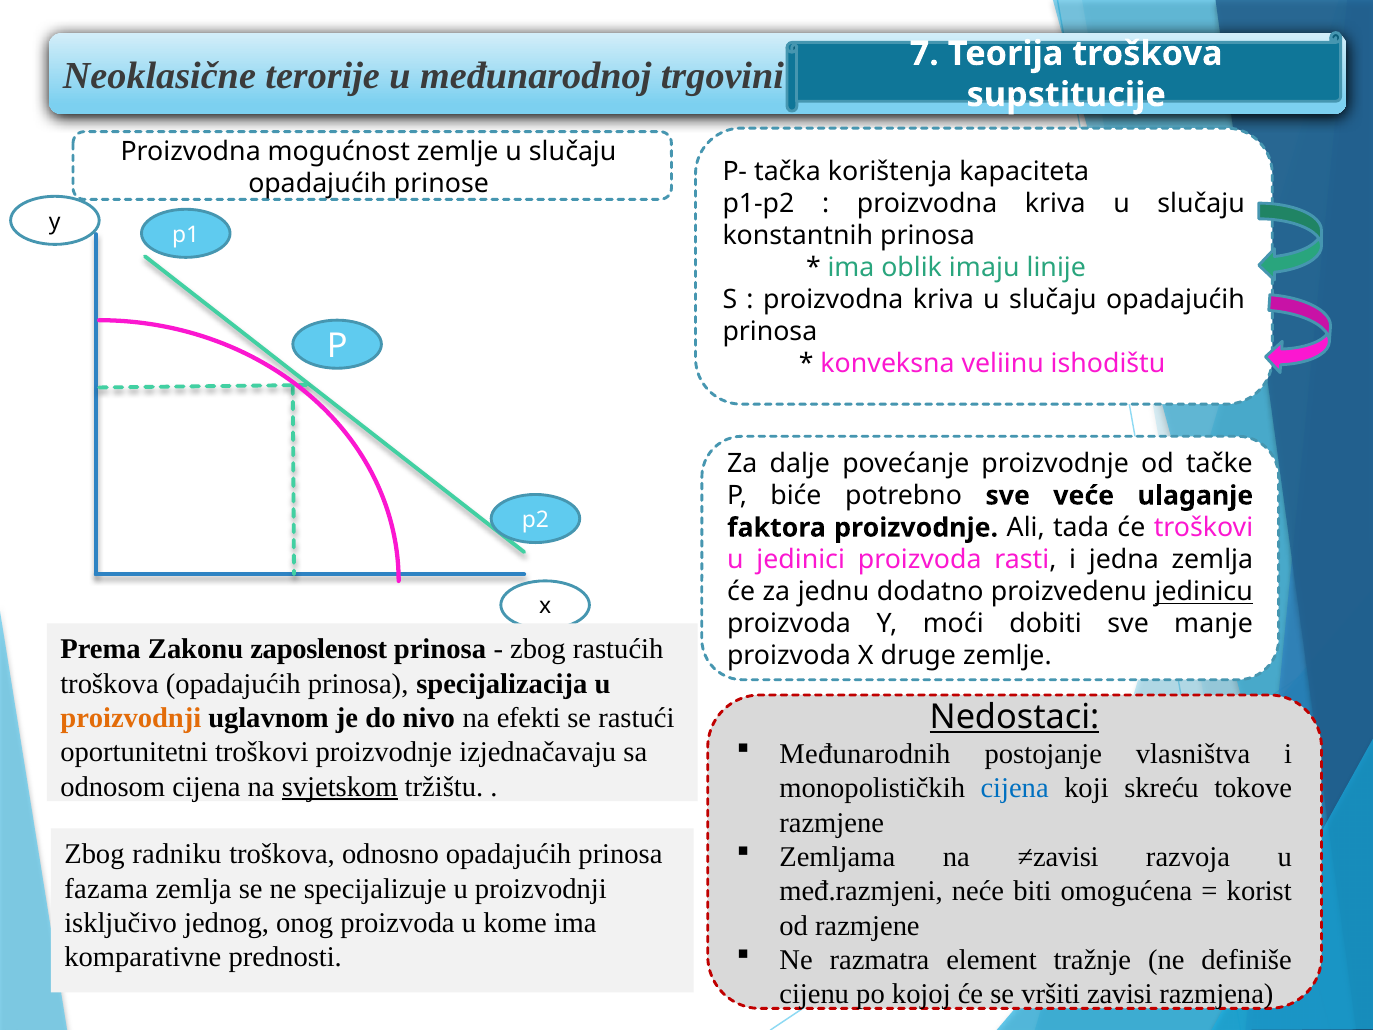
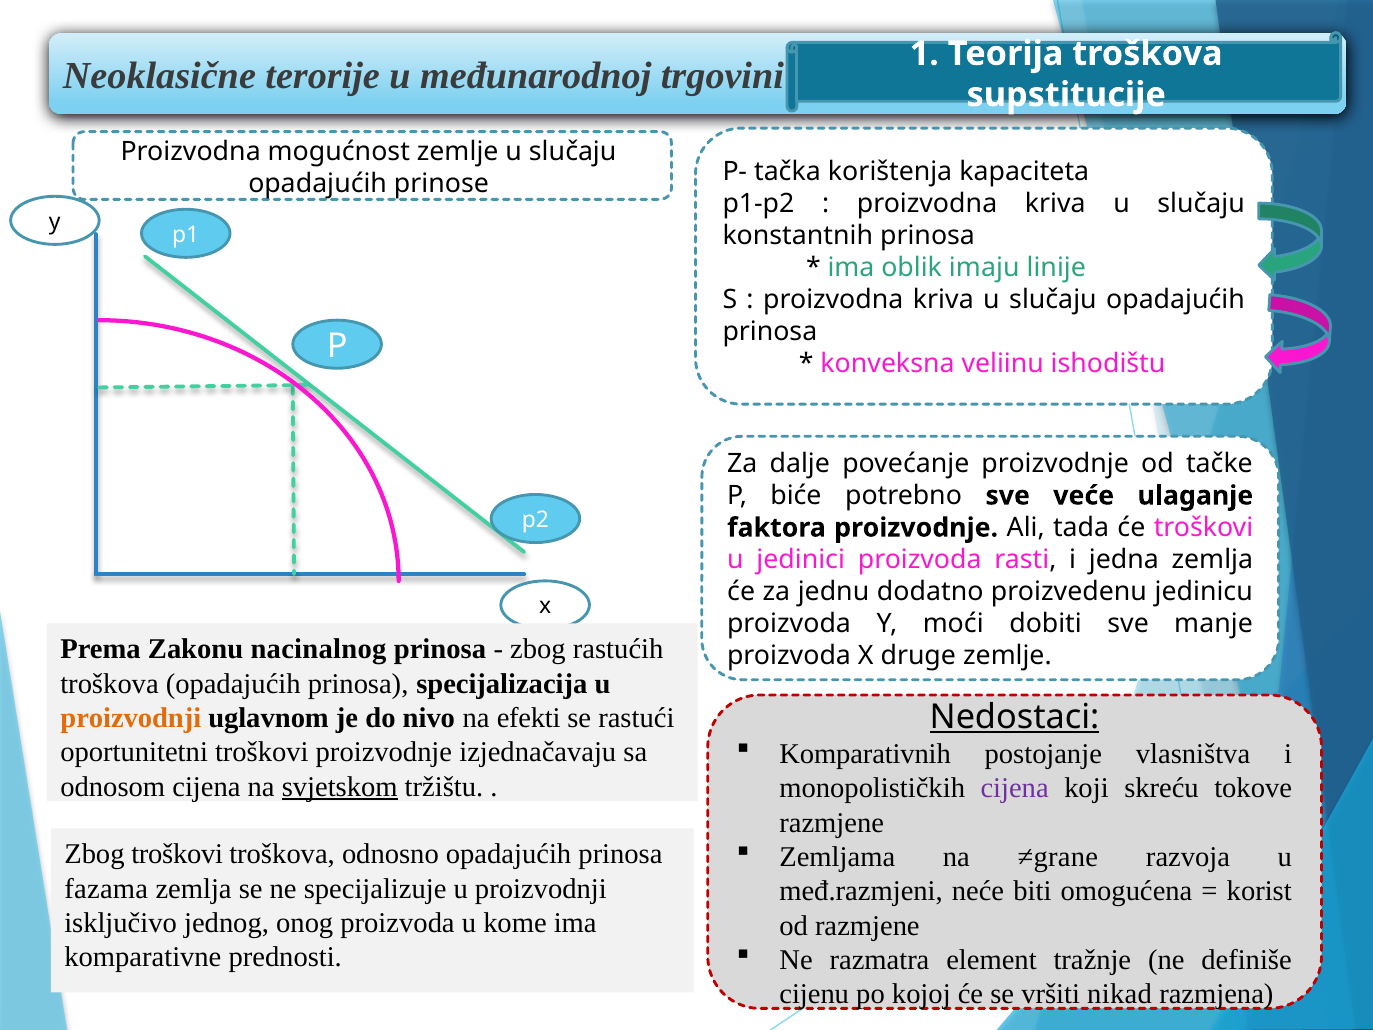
7: 7 -> 1
jedinicu underline: present -> none
zaposlenost: zaposlenost -> nacinalnog
Međunarodnih: Međunarodnih -> Komparativnih
cijena at (1015, 788) colour: blue -> purple
Zbog radniku: radniku -> troškovi
≠zavisi: ≠zavisi -> ≠grane
zavisi: zavisi -> nikad
